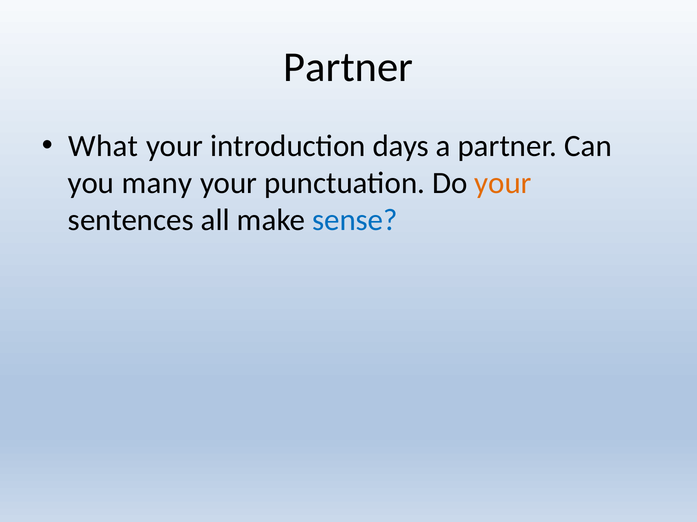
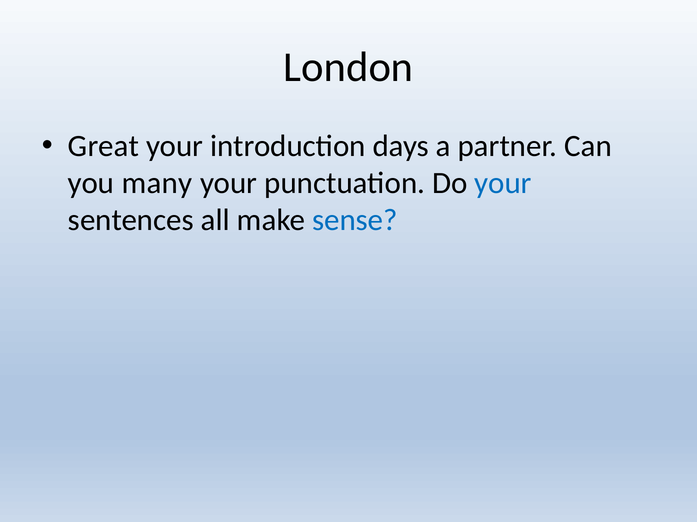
Partner at (348, 67): Partner -> London
What: What -> Great
your at (503, 183) colour: orange -> blue
